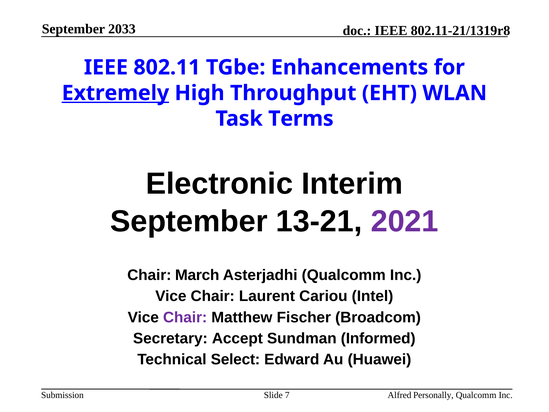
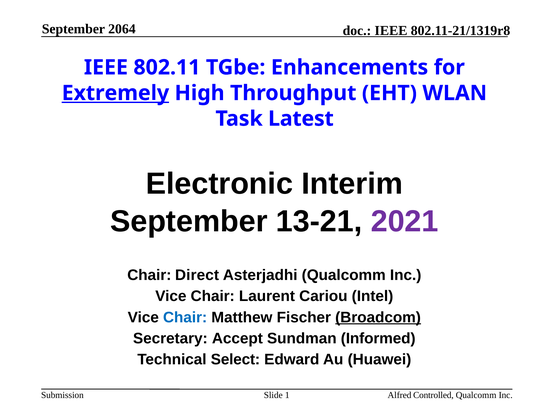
2033: 2033 -> 2064
Terms: Terms -> Latest
March: March -> Direct
Chair at (185, 317) colour: purple -> blue
Broadcom underline: none -> present
7: 7 -> 1
Personally: Personally -> Controlled
